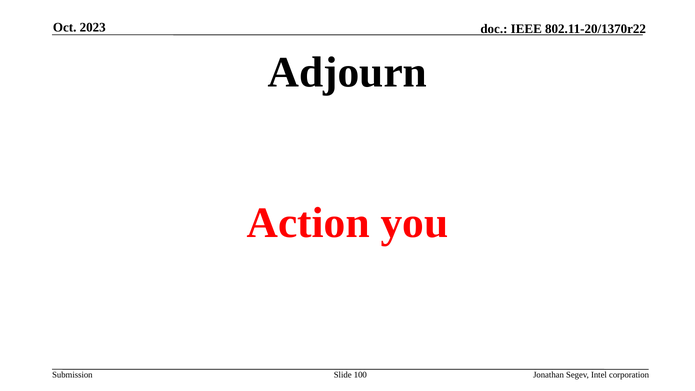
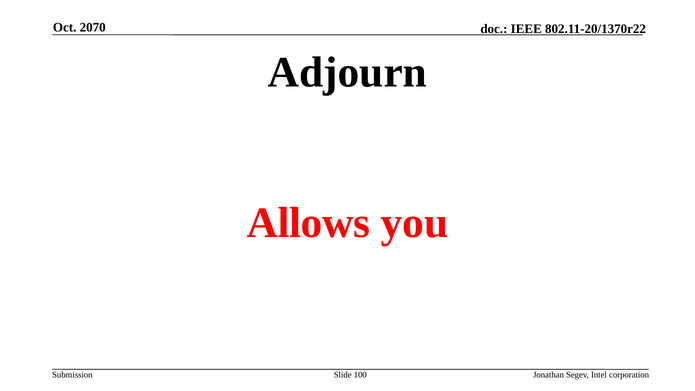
2023: 2023 -> 2070
Action: Action -> Allows
